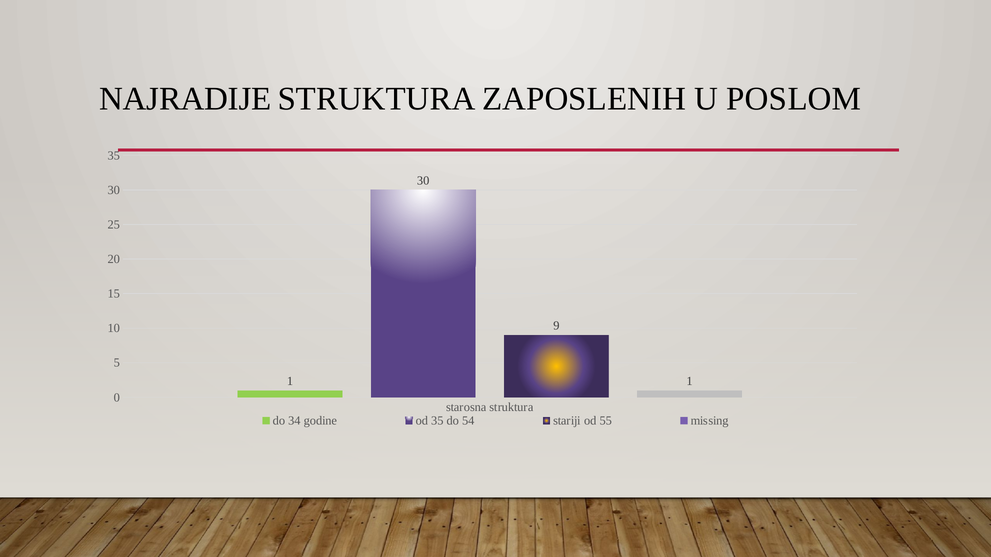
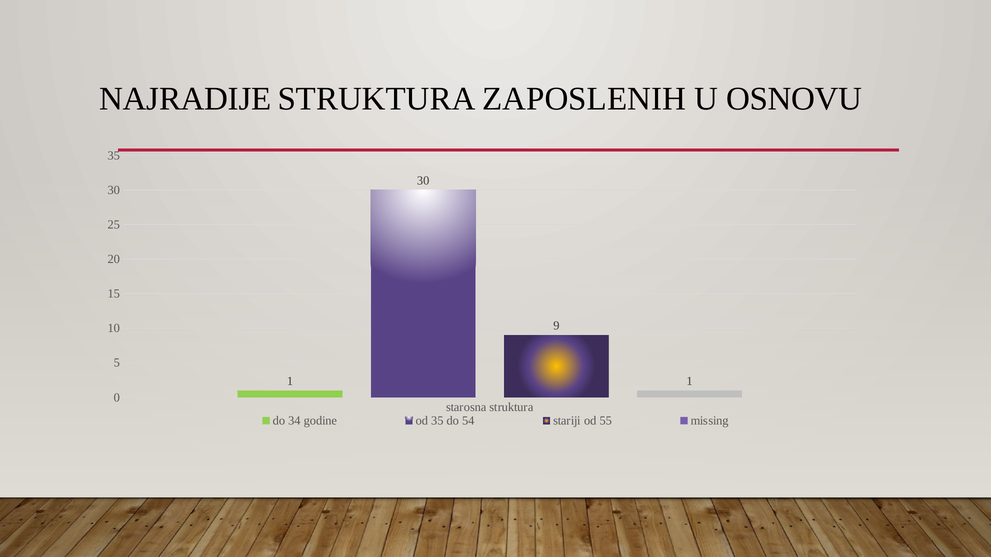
POSLOM: POSLOM -> OSNOVU
